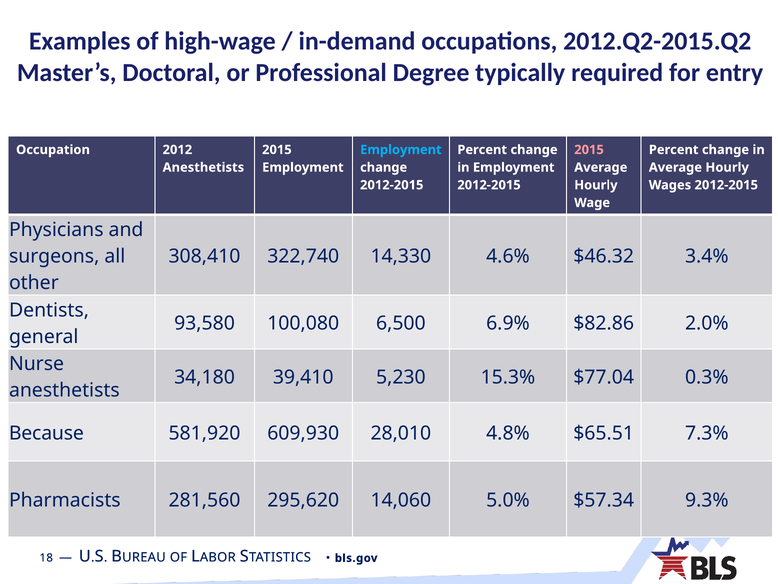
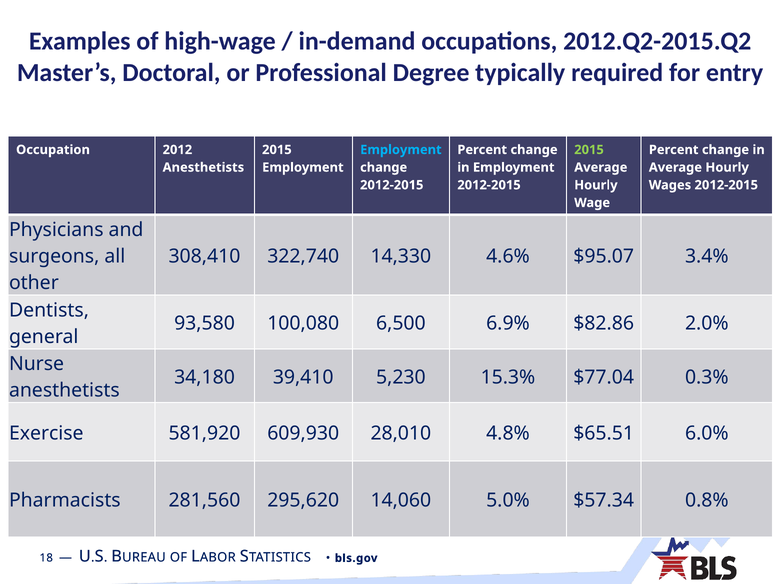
2015 at (589, 150) colour: pink -> light green
$46.32: $46.32 -> $95.07
Because: Because -> Exercise
7.3%: 7.3% -> 6.0%
9.3%: 9.3% -> 0.8%
